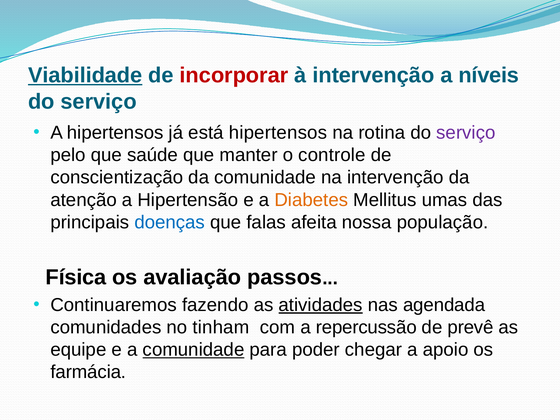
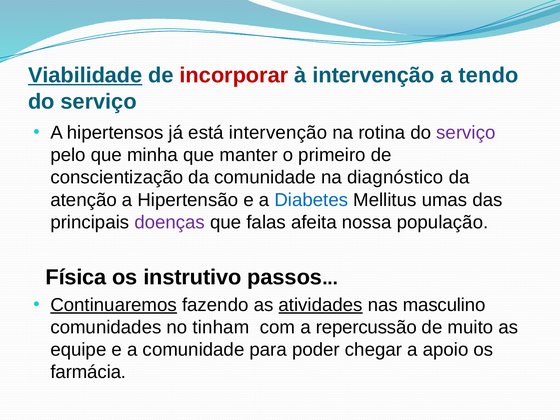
níveis: níveis -> tendo
está hipertensos: hipertensos -> intervenção
saúde: saúde -> minha
controle: controle -> primeiro
na intervenção: intervenção -> diagnóstico
Diabetes colour: orange -> blue
doenças colour: blue -> purple
avaliação: avaliação -> instrutivo
Continuaremos underline: none -> present
agendada: agendada -> masculino
prevê: prevê -> muito
comunidade at (194, 350) underline: present -> none
